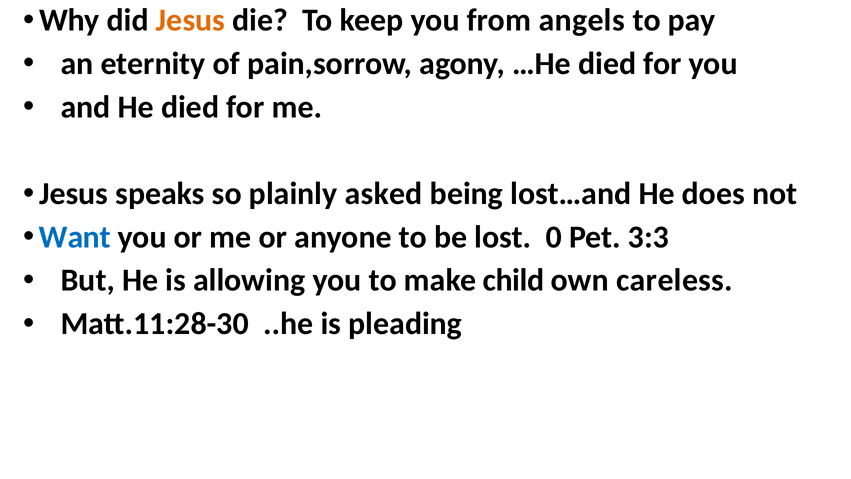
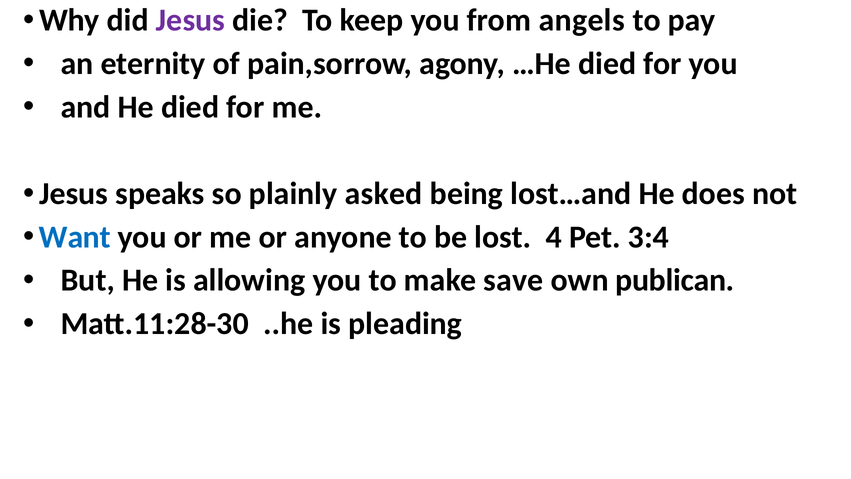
Jesus at (190, 20) colour: orange -> purple
0: 0 -> 4
3:3: 3:3 -> 3:4
child: child -> save
careless: careless -> publican
